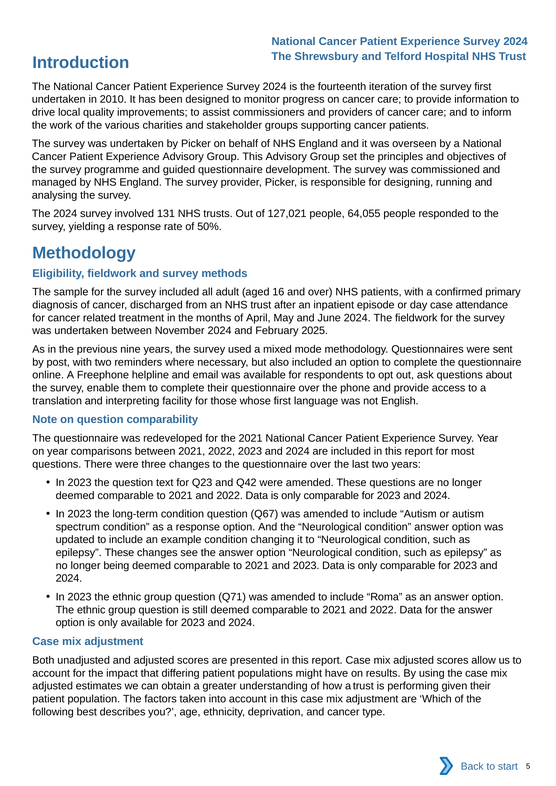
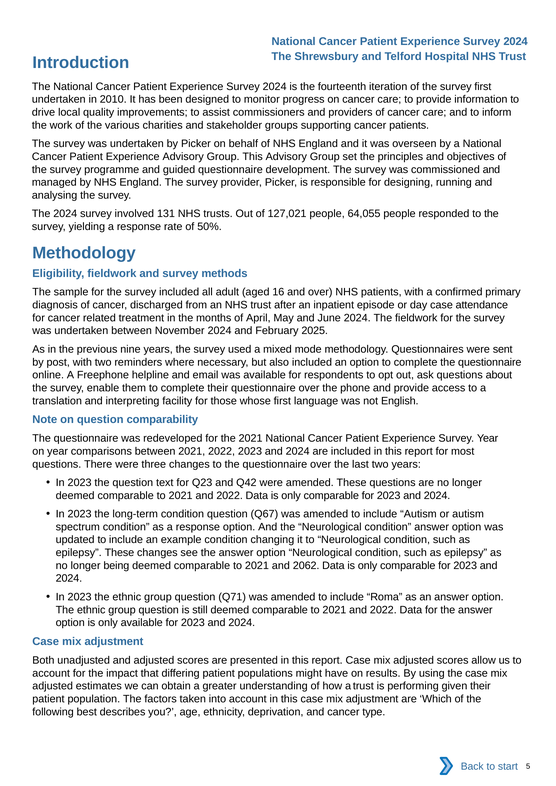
and 2023: 2023 -> 2062
